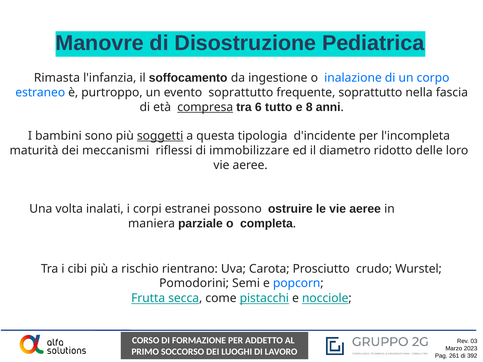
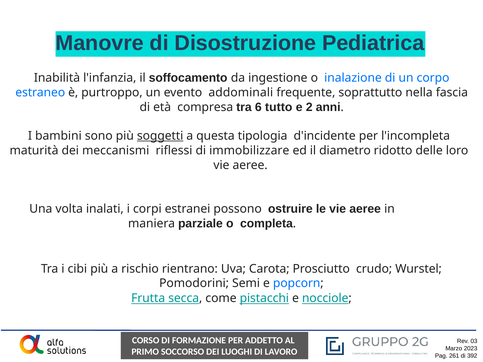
Rimasta: Rimasta -> Inabilità
evento soprattutto: soprattutto -> addominali
compresa underline: present -> none
8: 8 -> 2
